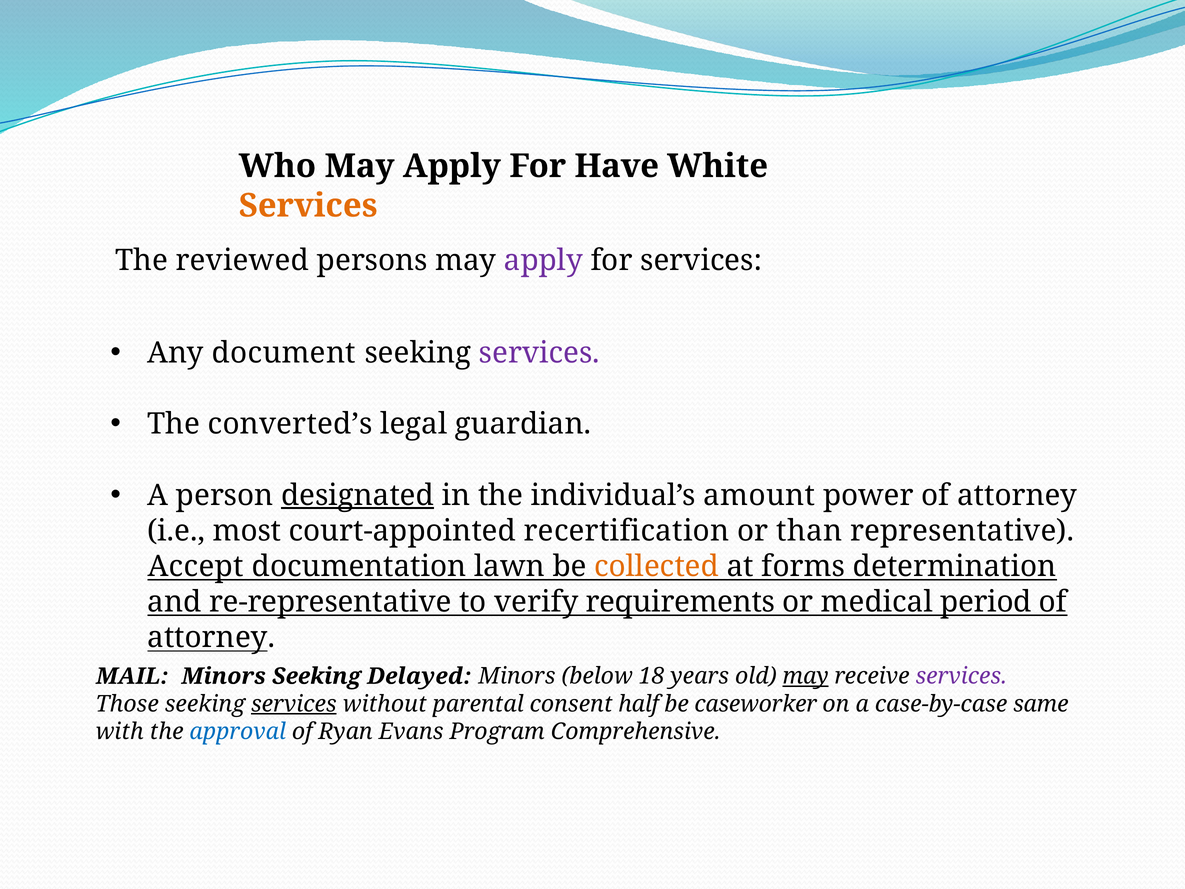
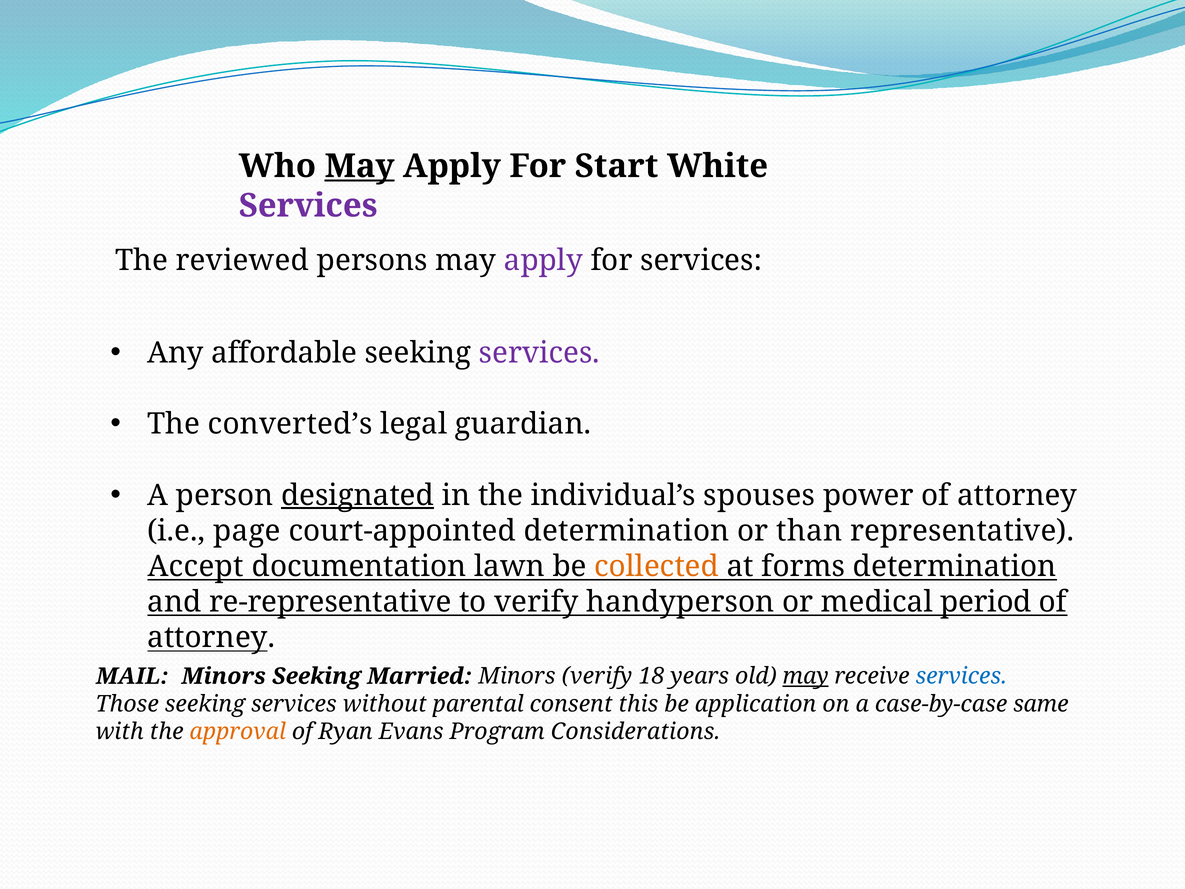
May at (360, 166) underline: none -> present
Have: Have -> Start
Services at (308, 206) colour: orange -> purple
document: document -> affordable
amount: amount -> spouses
most: most -> page
court-appointed recertification: recertification -> determination
requirements: requirements -> handyperson
Delayed: Delayed -> Married
Minors below: below -> verify
services at (961, 676) colour: purple -> blue
services at (294, 704) underline: present -> none
half: half -> this
caseworker: caseworker -> application
approval colour: blue -> orange
Comprehensive: Comprehensive -> Considerations
